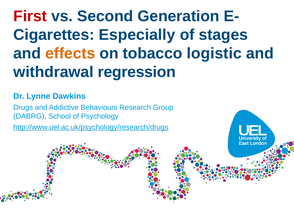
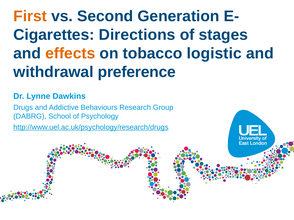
First colour: red -> orange
Especially: Especially -> Directions
regression: regression -> preference
